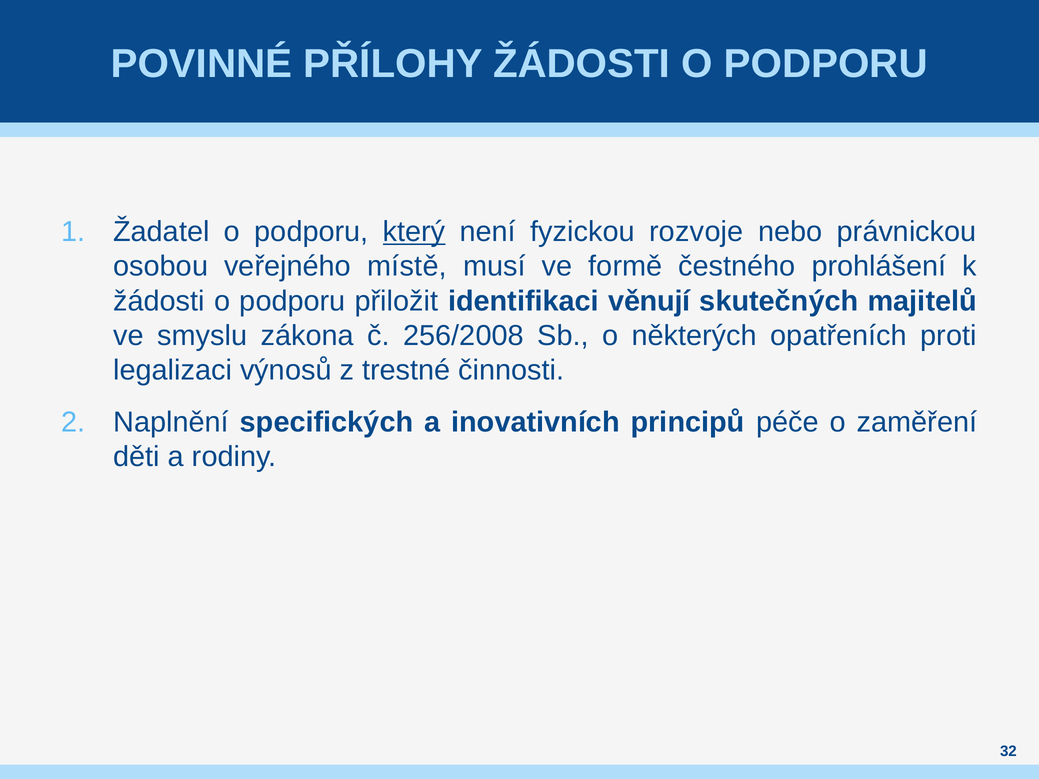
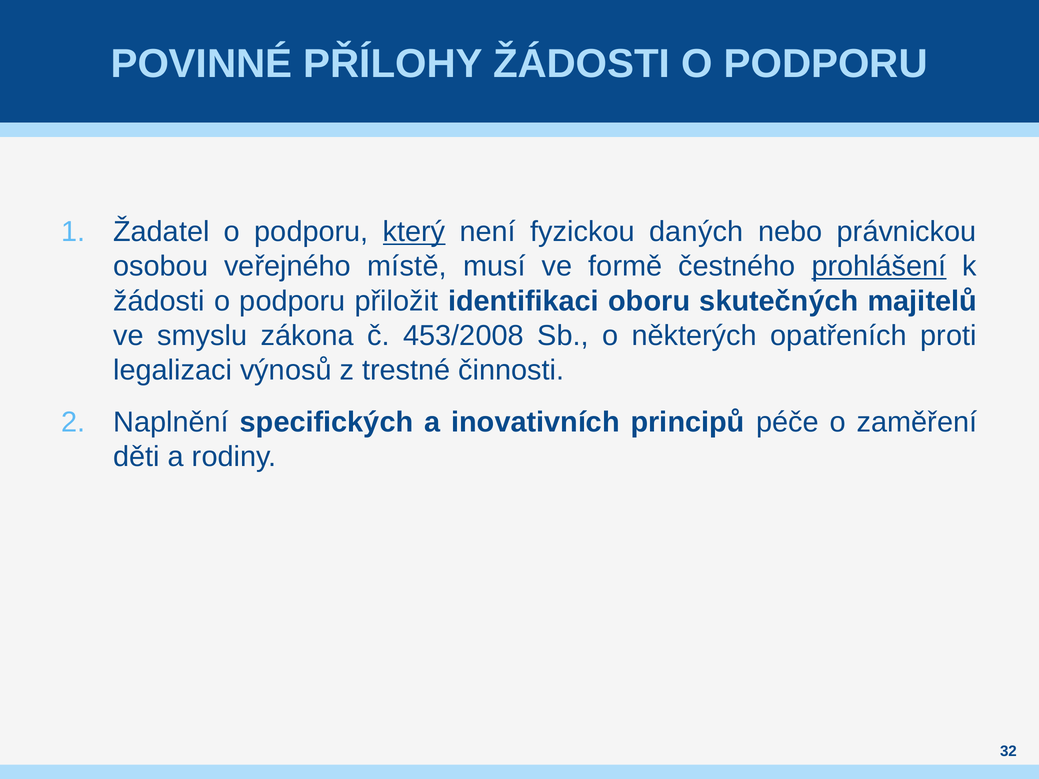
rozvoje: rozvoje -> daných
prohlášení underline: none -> present
věnují: věnují -> oboru
256/2008: 256/2008 -> 453/2008
